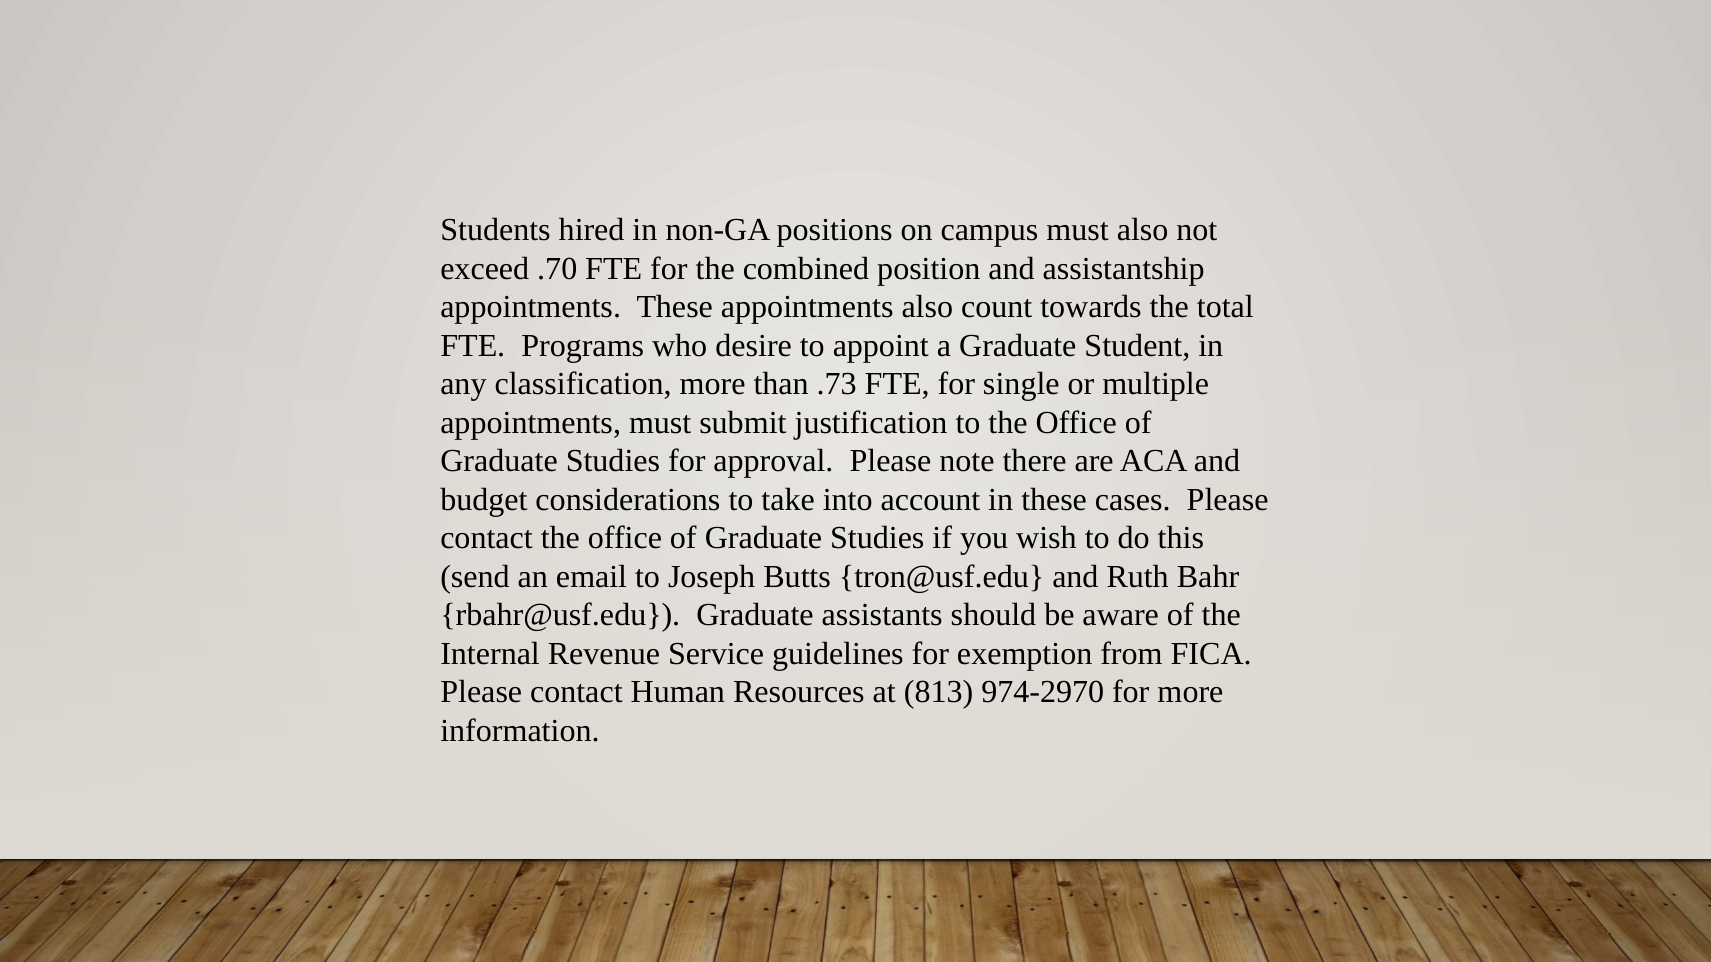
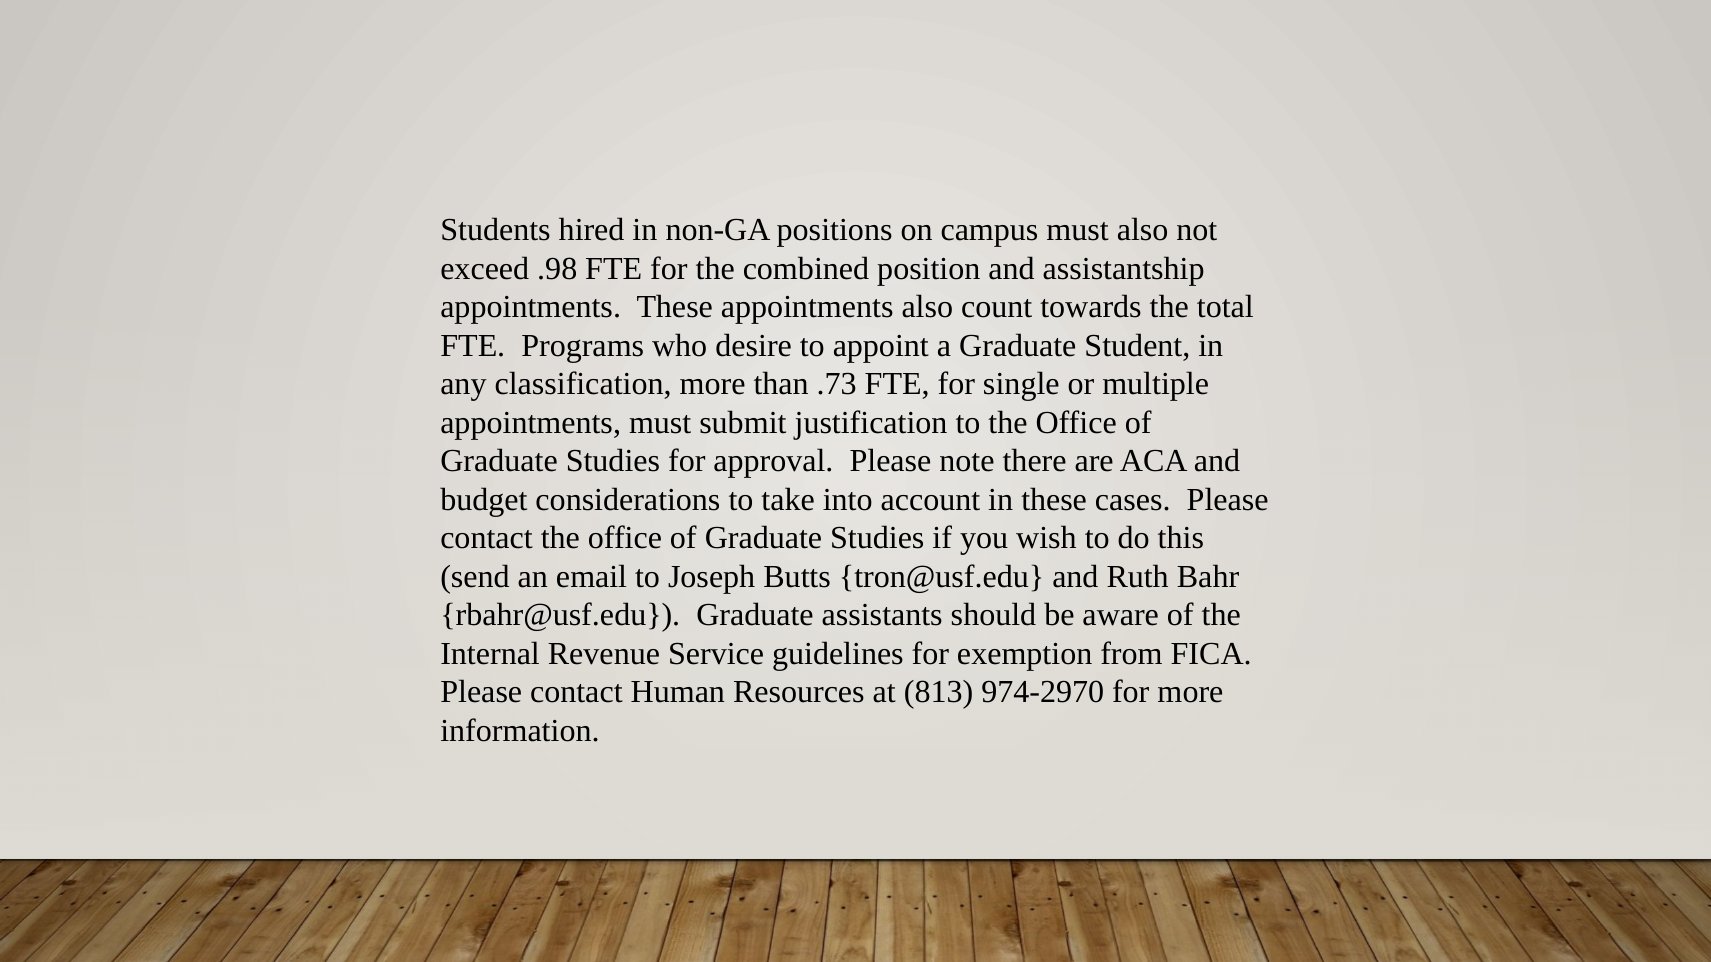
.70: .70 -> .98
